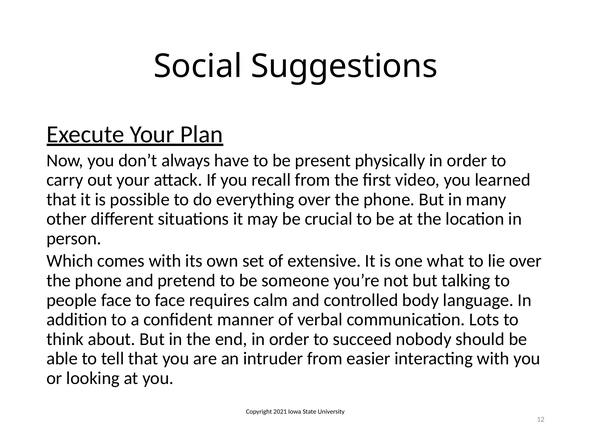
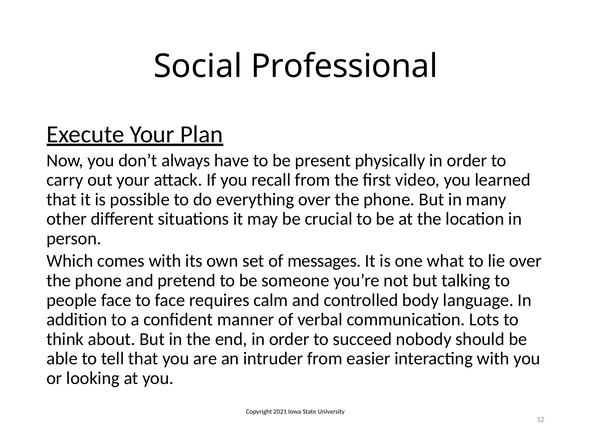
Suggestions: Suggestions -> Professional
extensive: extensive -> messages
